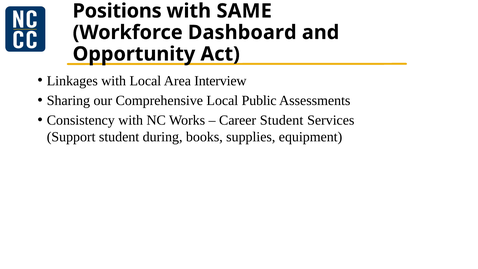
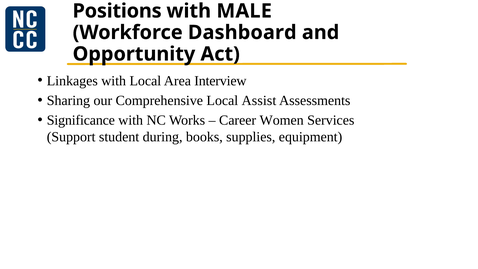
SAME: SAME -> MALE
Public: Public -> Assist
Consistency: Consistency -> Significance
Career Student: Student -> Women
